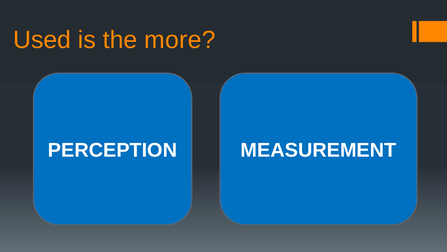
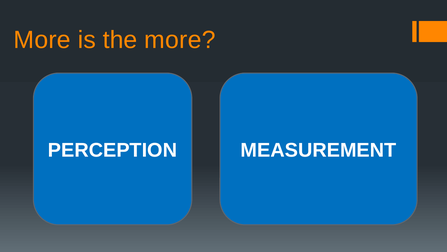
Used at (42, 40): Used -> More
